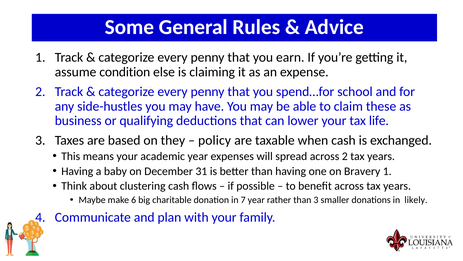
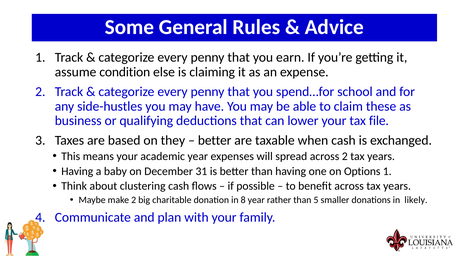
life: life -> file
policy at (215, 140): policy -> better
Bravery: Bravery -> Options
make 6: 6 -> 2
7: 7 -> 8
than 3: 3 -> 5
